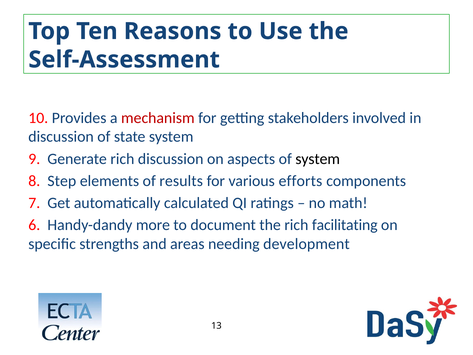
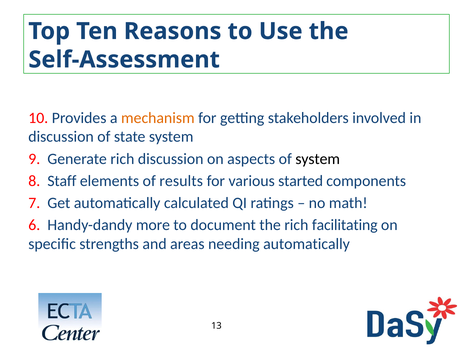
mechanism colour: red -> orange
Step: Step -> Staff
efforts: efforts -> started
needing development: development -> automatically
